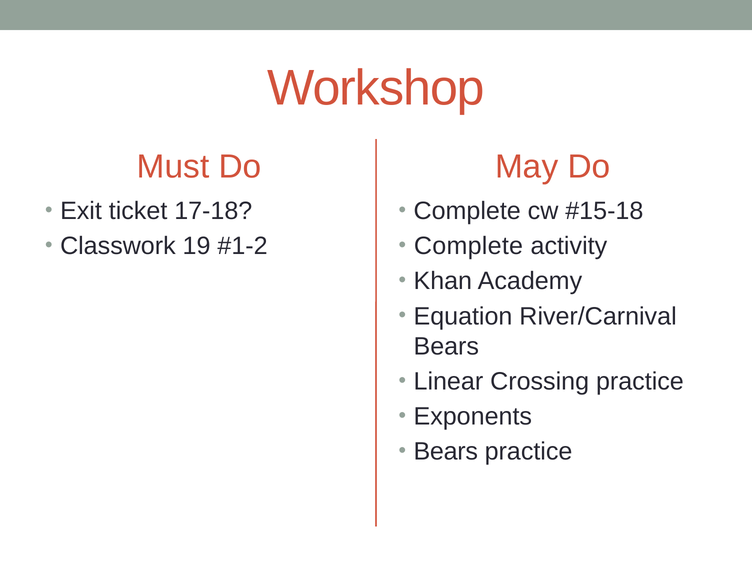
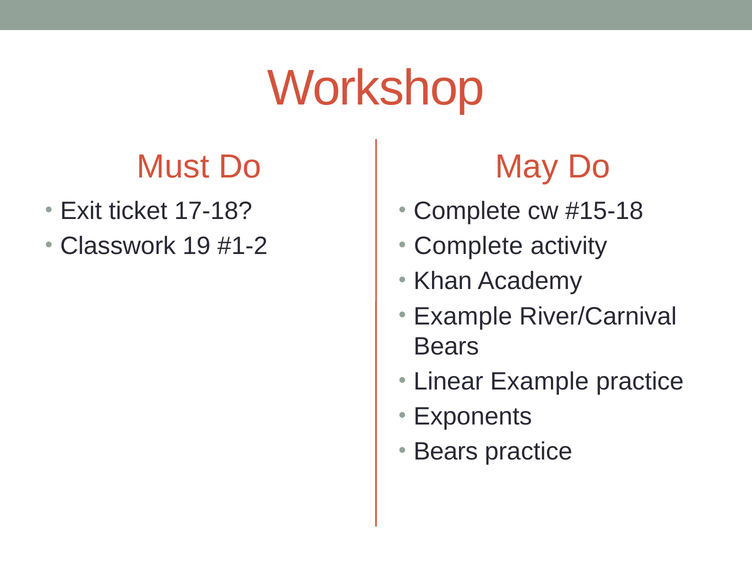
Equation at (463, 316): Equation -> Example
Linear Crossing: Crossing -> Example
